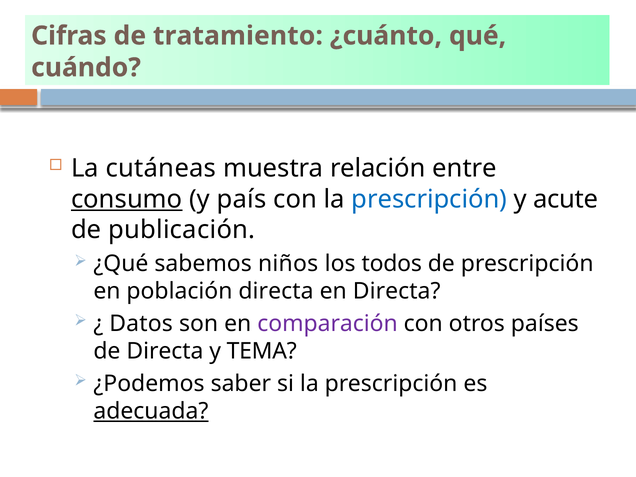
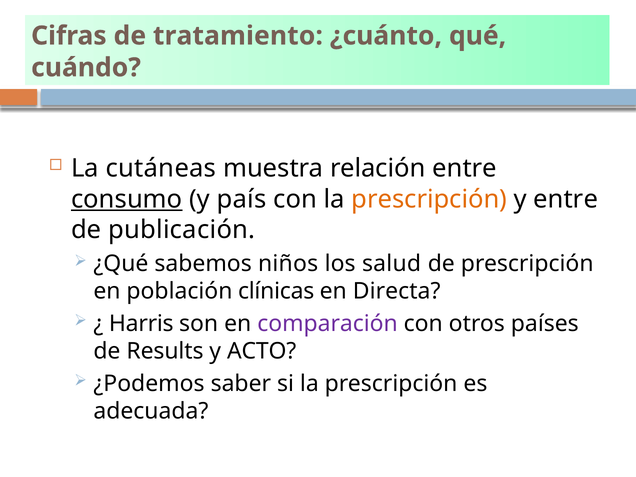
prescripción at (429, 199) colour: blue -> orange
y acute: acute -> entre
todos: todos -> salud
población directa: directa -> clínicas
Datos: Datos -> Harris
de Directa: Directa -> Results
TEMA: TEMA -> ACTO
adecuada underline: present -> none
